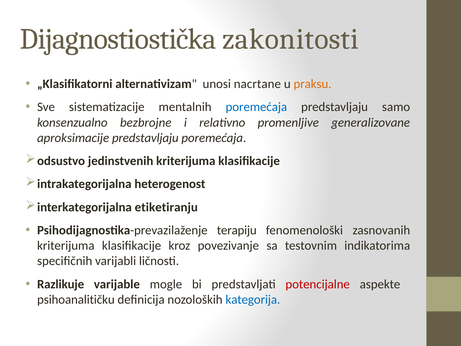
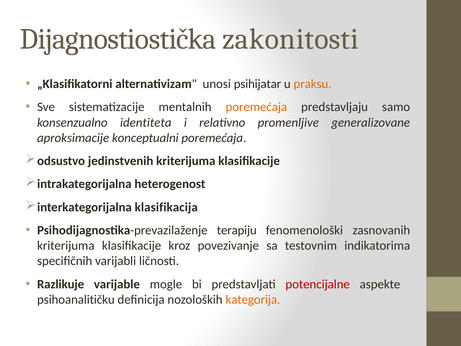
nacrtane: nacrtane -> psihijatar
poremećaja at (256, 107) colour: blue -> orange
bezbrojne: bezbrojne -> identiteta
aproksimacije predstavljaju: predstavljaju -> konceptualni
etiketiranju: etiketiranju -> klasifikacija
kategorija colour: blue -> orange
